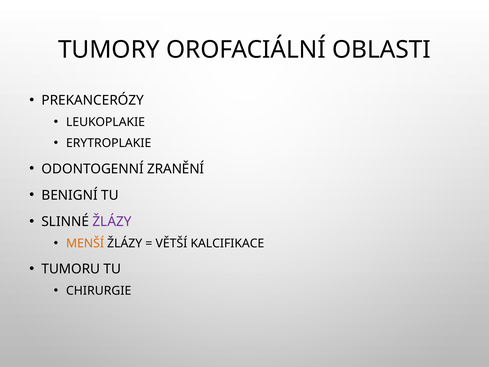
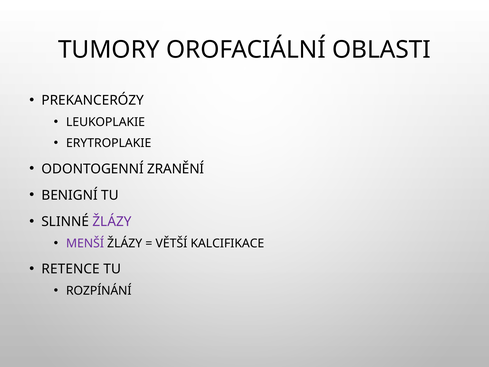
MENŠÍ colour: orange -> purple
TUMORU: TUMORU -> RETENCE
CHIRURGIE: CHIRURGIE -> ROZPÍNÁNÍ
